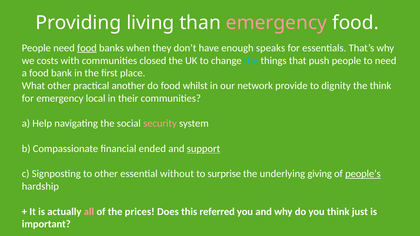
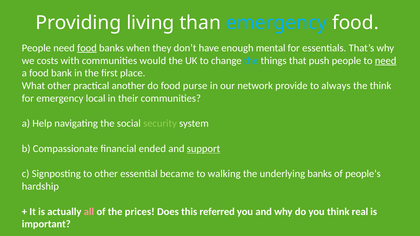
emergency at (276, 23) colour: pink -> light blue
speaks: speaks -> mental
closed: closed -> would
need at (386, 61) underline: none -> present
whilst: whilst -> purse
dignity: dignity -> always
security colour: pink -> light green
without: without -> became
surprise: surprise -> walking
underlying giving: giving -> banks
people’s underline: present -> none
just: just -> real
